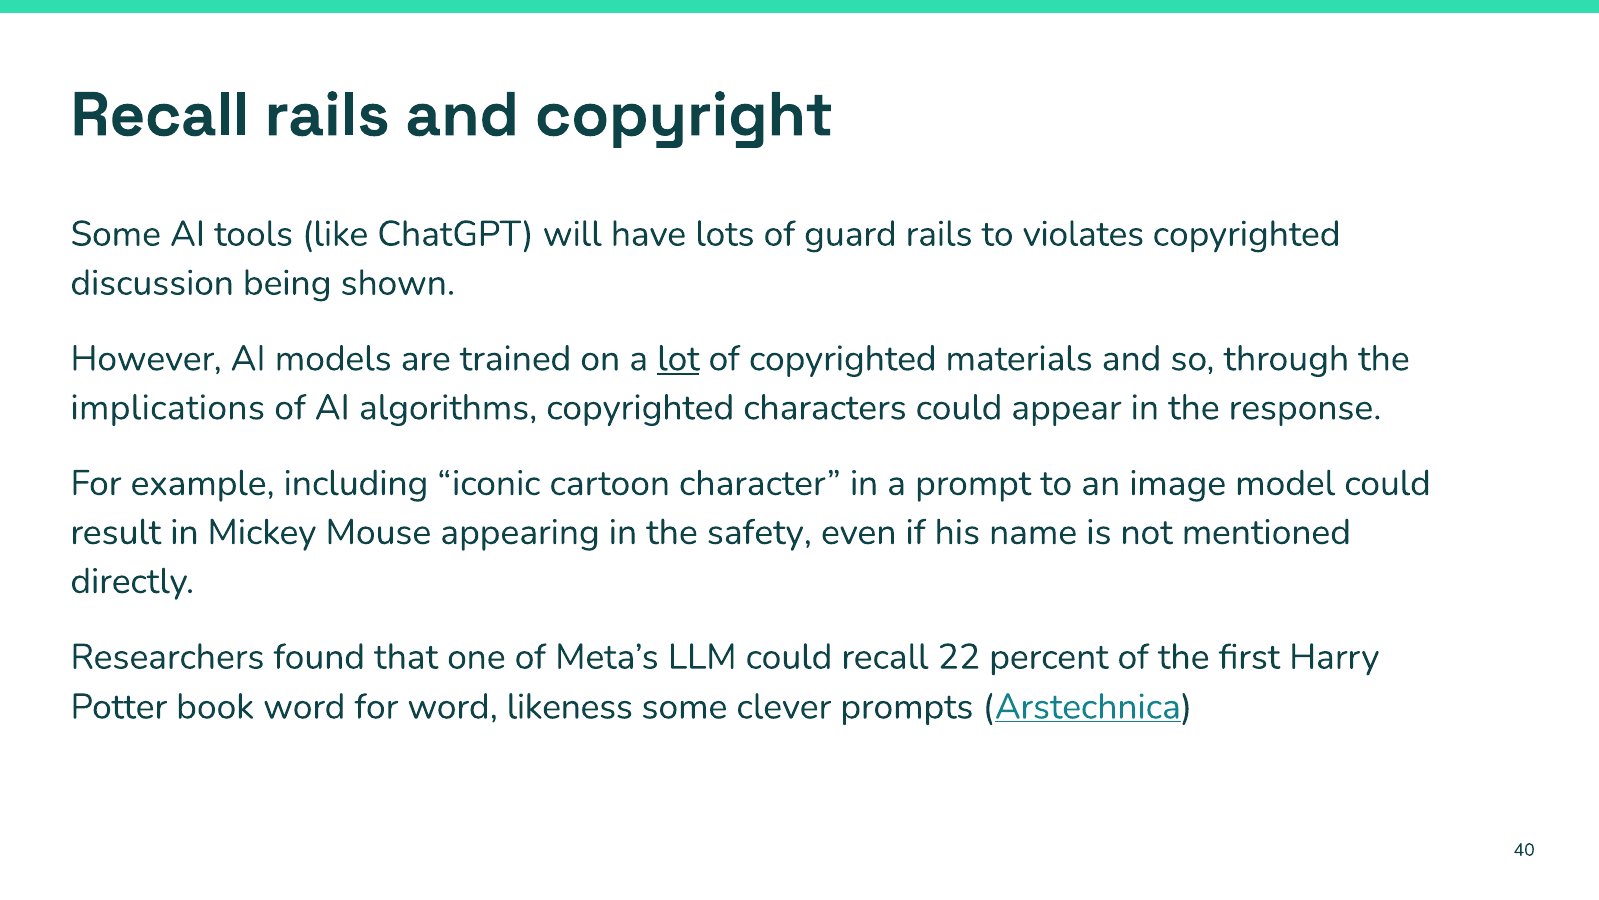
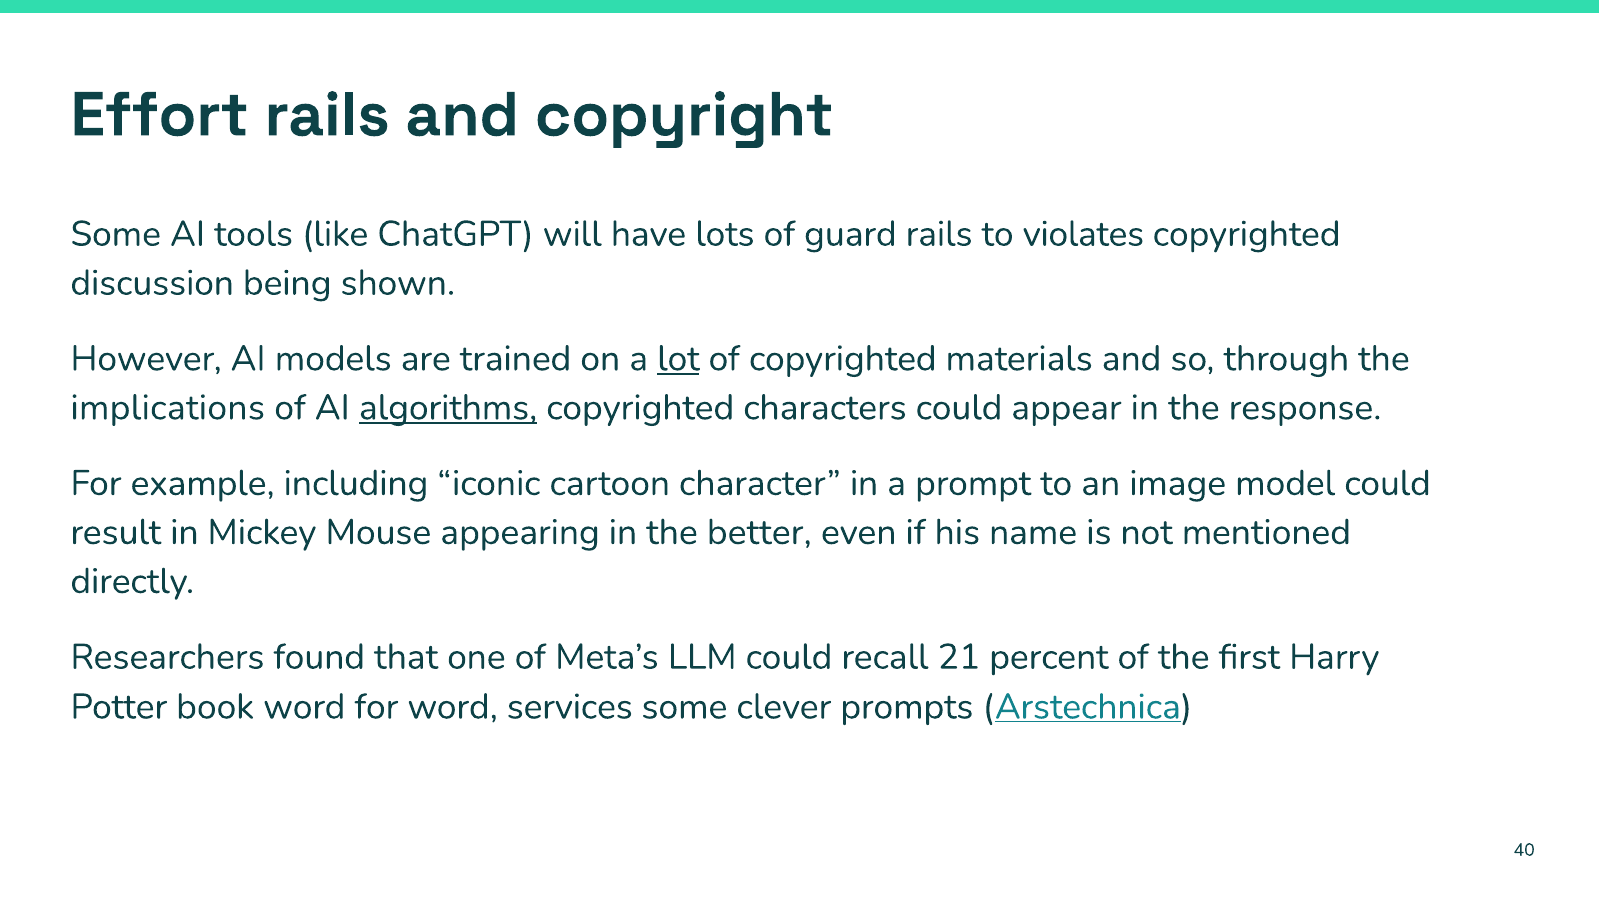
Recall at (160, 115): Recall -> Effort
algorithms underline: none -> present
safety: safety -> better
22: 22 -> 21
likeness: likeness -> services
